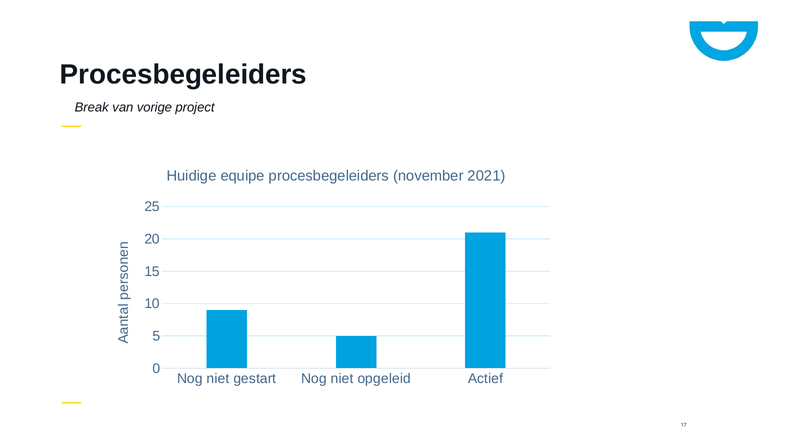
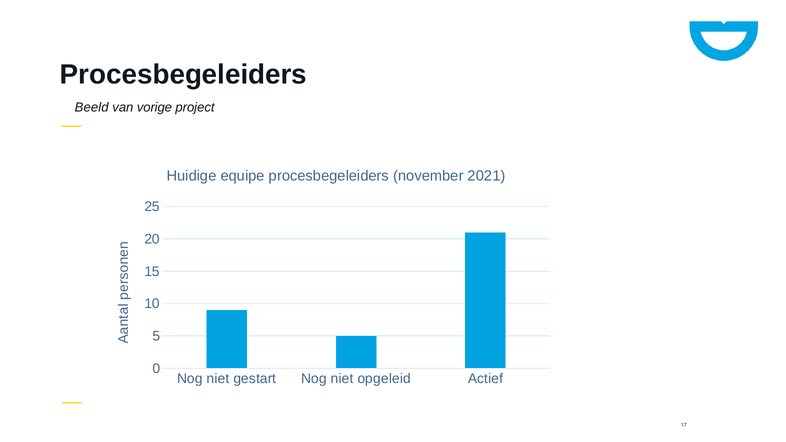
Break: Break -> Beeld
